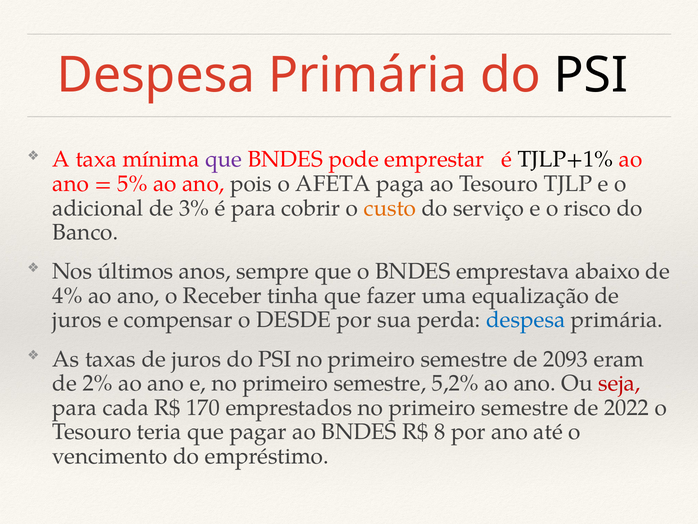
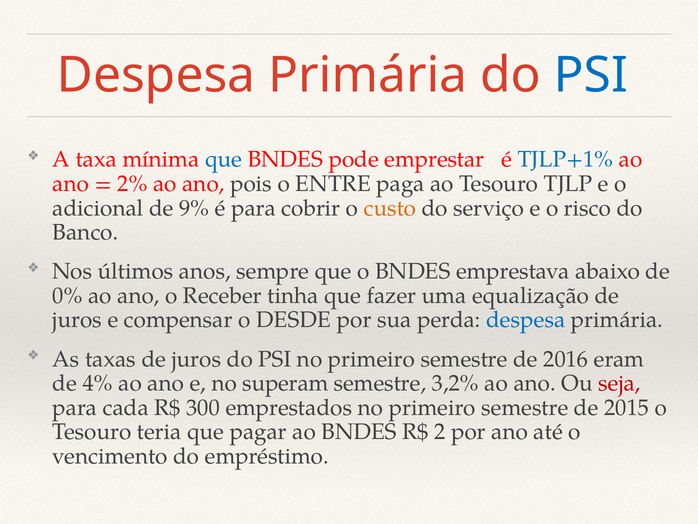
PSI at (591, 75) colour: black -> blue
que at (224, 159) colour: purple -> blue
TJLP+1% colour: black -> blue
5%: 5% -> 2%
AFETA: AFETA -> ENTRE
3%: 3% -> 9%
4%: 4% -> 0%
2093: 2093 -> 2016
2%: 2% -> 4%
e no primeiro: primeiro -> superam
5,2%: 5,2% -> 3,2%
170: 170 -> 300
2022: 2022 -> 2015
8: 8 -> 2
